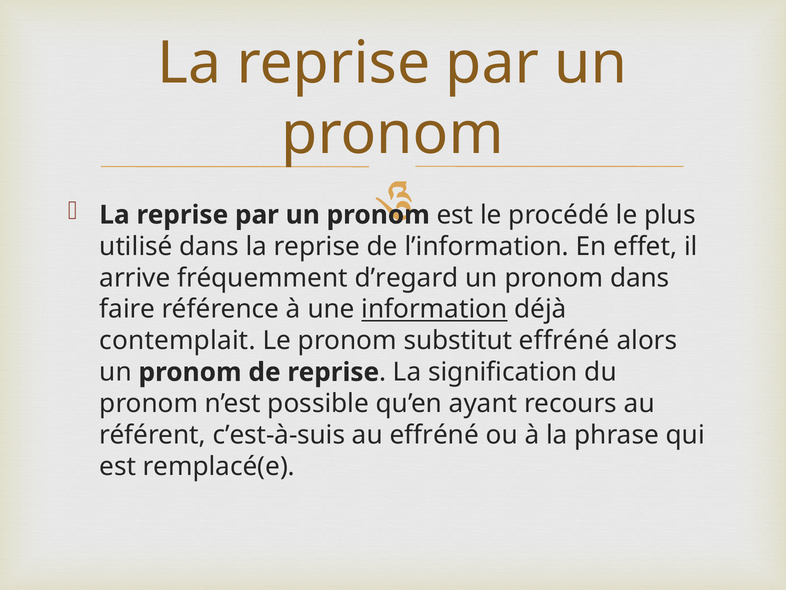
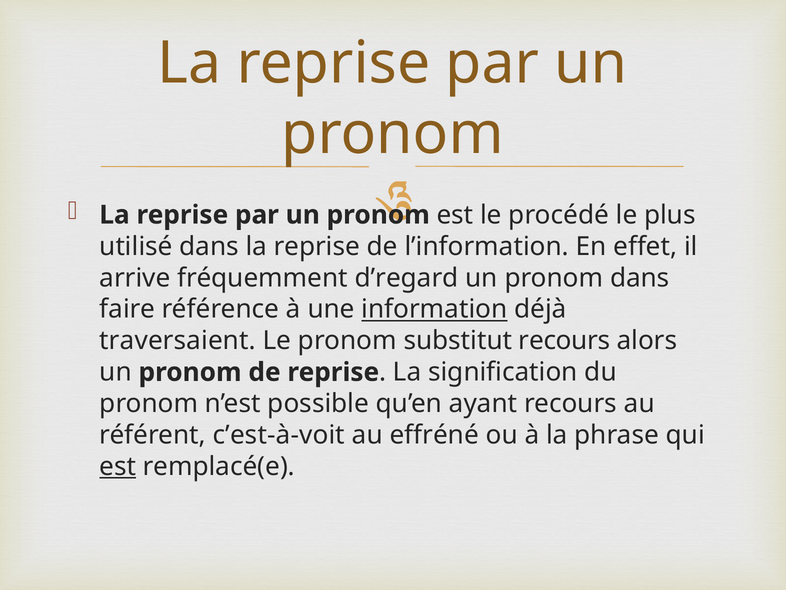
contemplait: contemplait -> traversaient
substitut effréné: effréné -> recours
c’est-à-suis: c’est-à-suis -> c’est-à-voit
est at (118, 466) underline: none -> present
